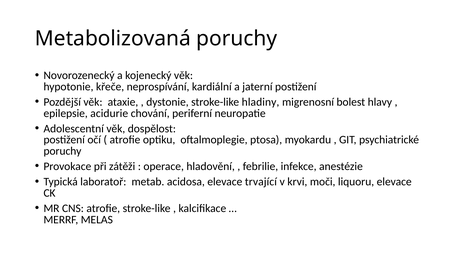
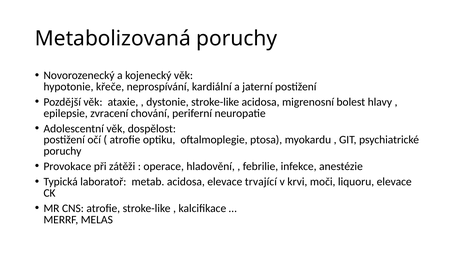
stroke-like hladiny: hladiny -> acidosa
acidurie: acidurie -> zvracení
